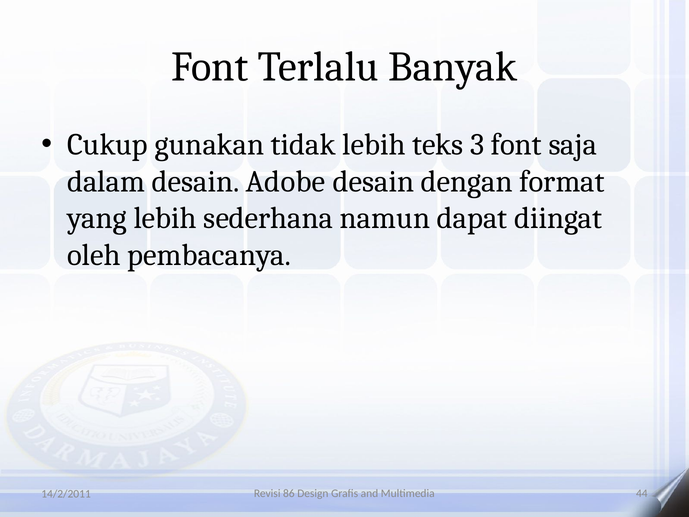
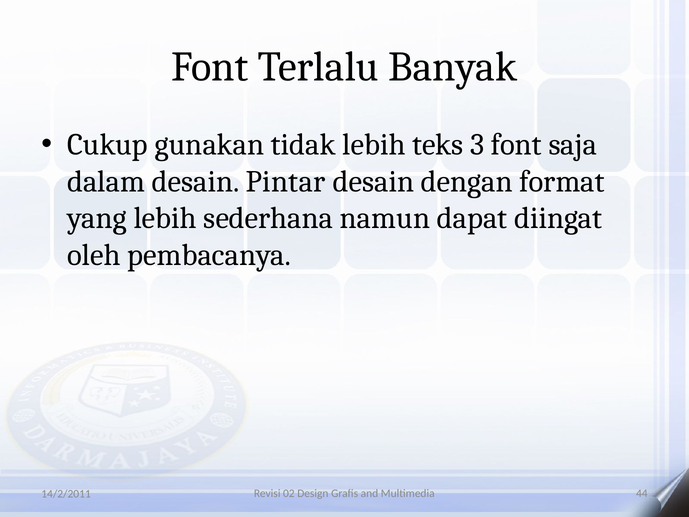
Adobe: Adobe -> Pintar
86: 86 -> 02
